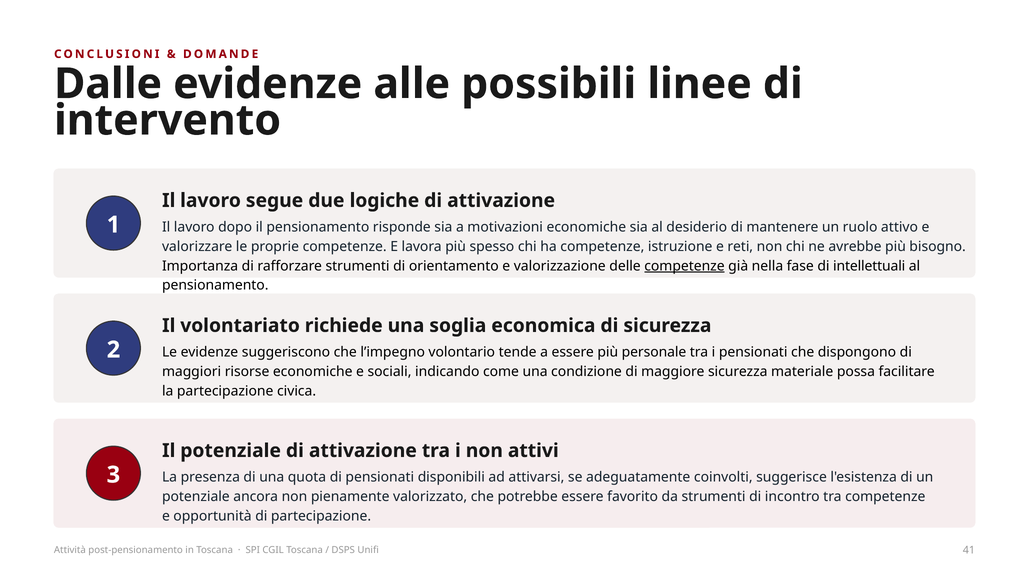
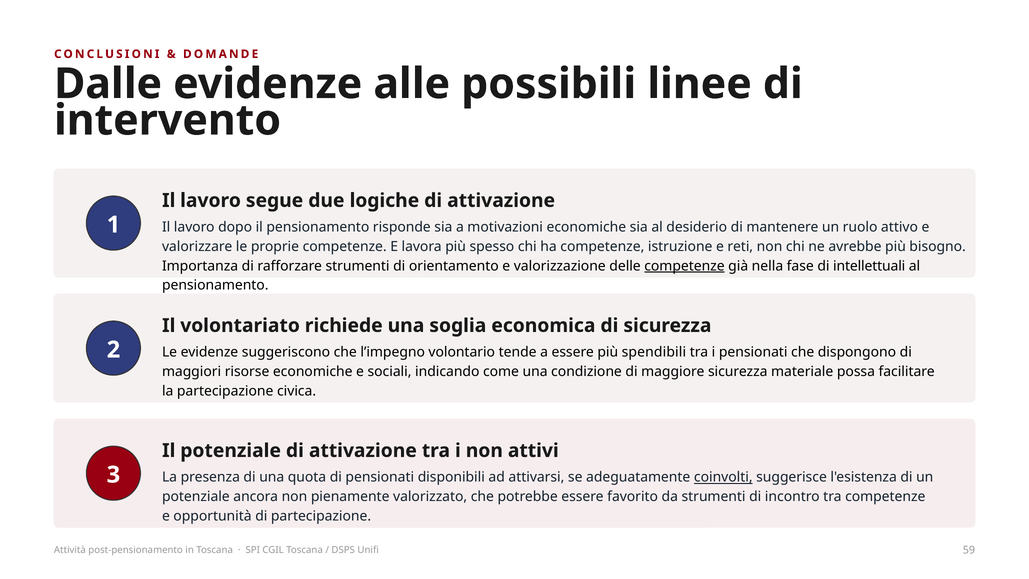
personale: personale -> spendibili
coinvolti underline: none -> present
41: 41 -> 59
